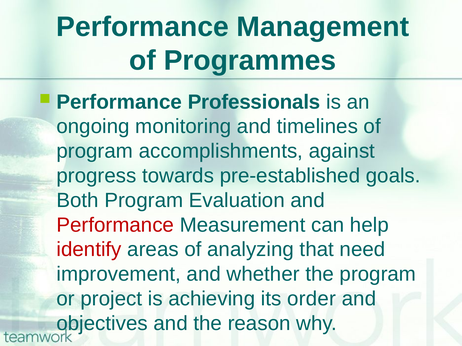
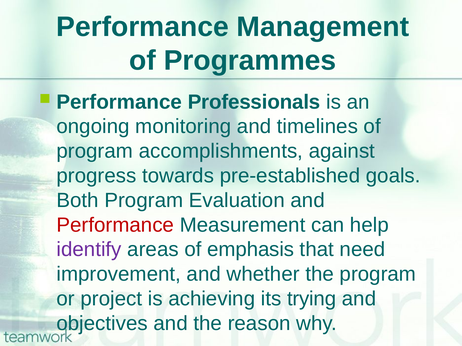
identify colour: red -> purple
analyzing: analyzing -> emphasis
order: order -> trying
